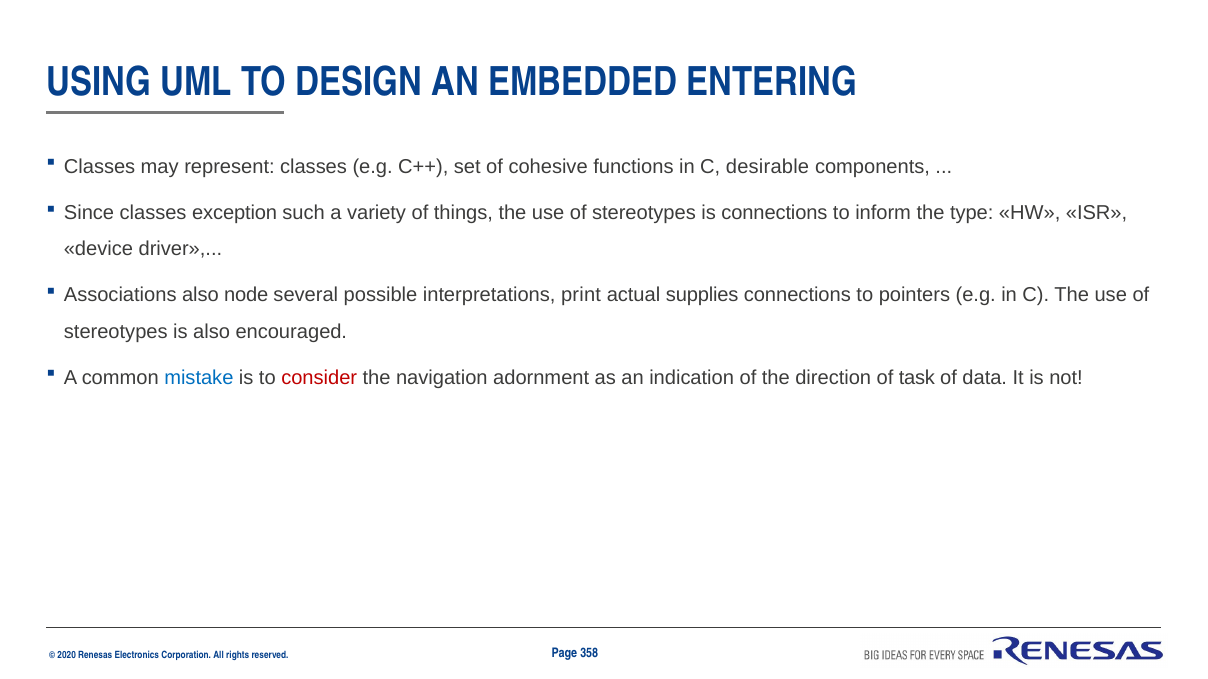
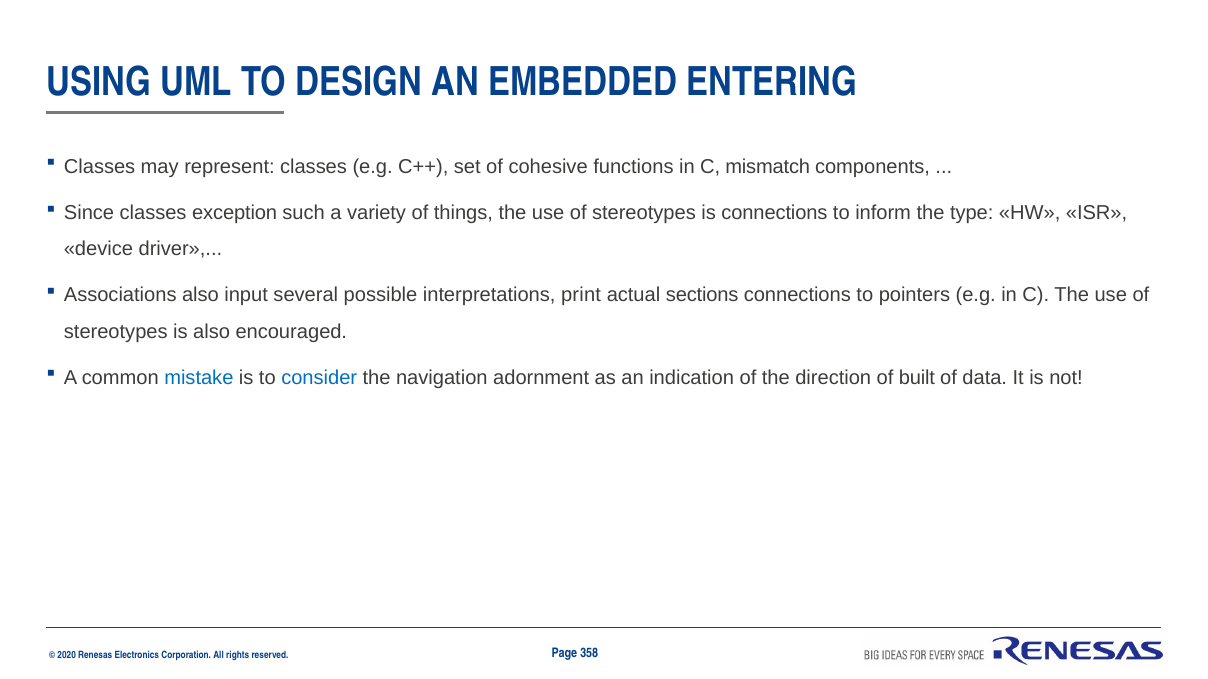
desirable: desirable -> mismatch
node: node -> input
supplies: supplies -> sections
consider colour: red -> blue
task: task -> built
